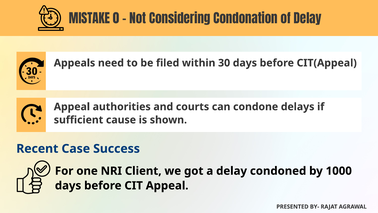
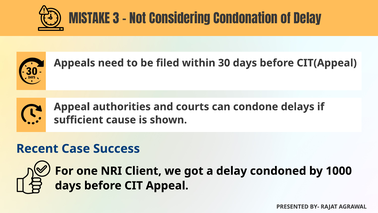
0: 0 -> 3
